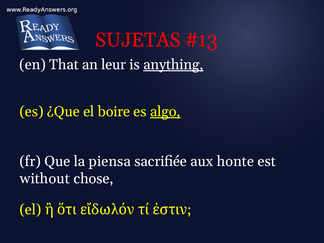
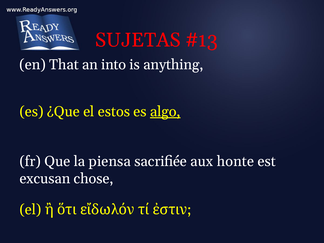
leur: leur -> into
anything underline: present -> none
boire: boire -> estos
without: without -> excusan
